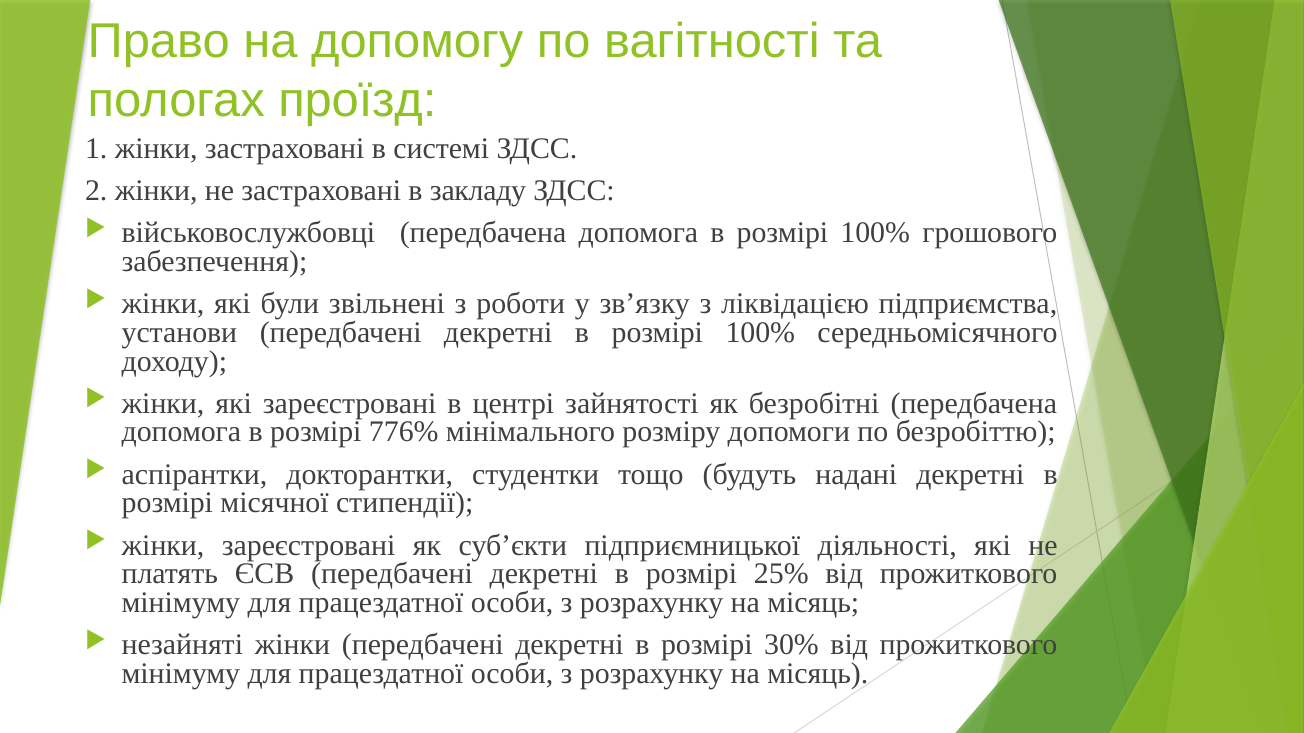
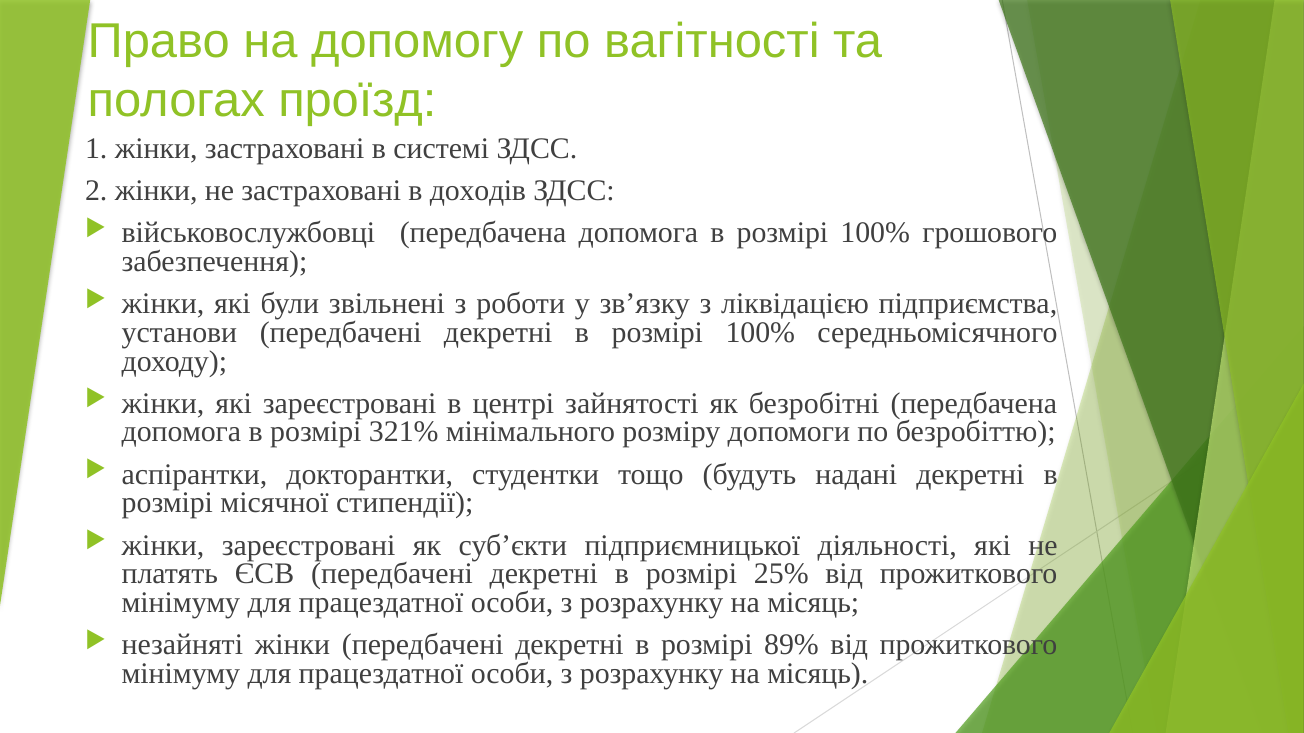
закладу: закладу -> доходів
776%: 776% -> 321%
30%: 30% -> 89%
